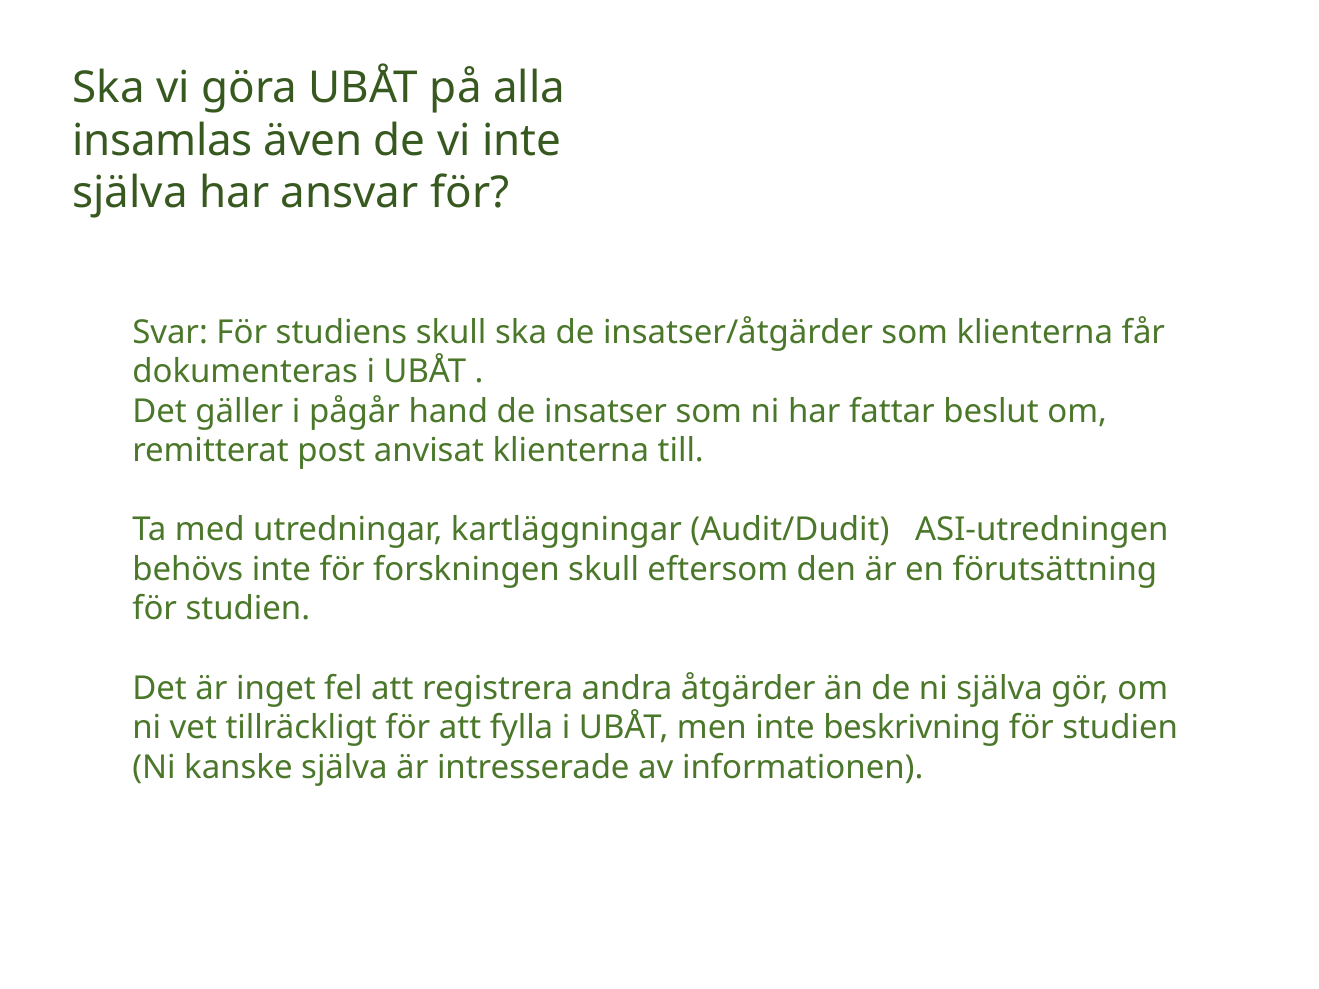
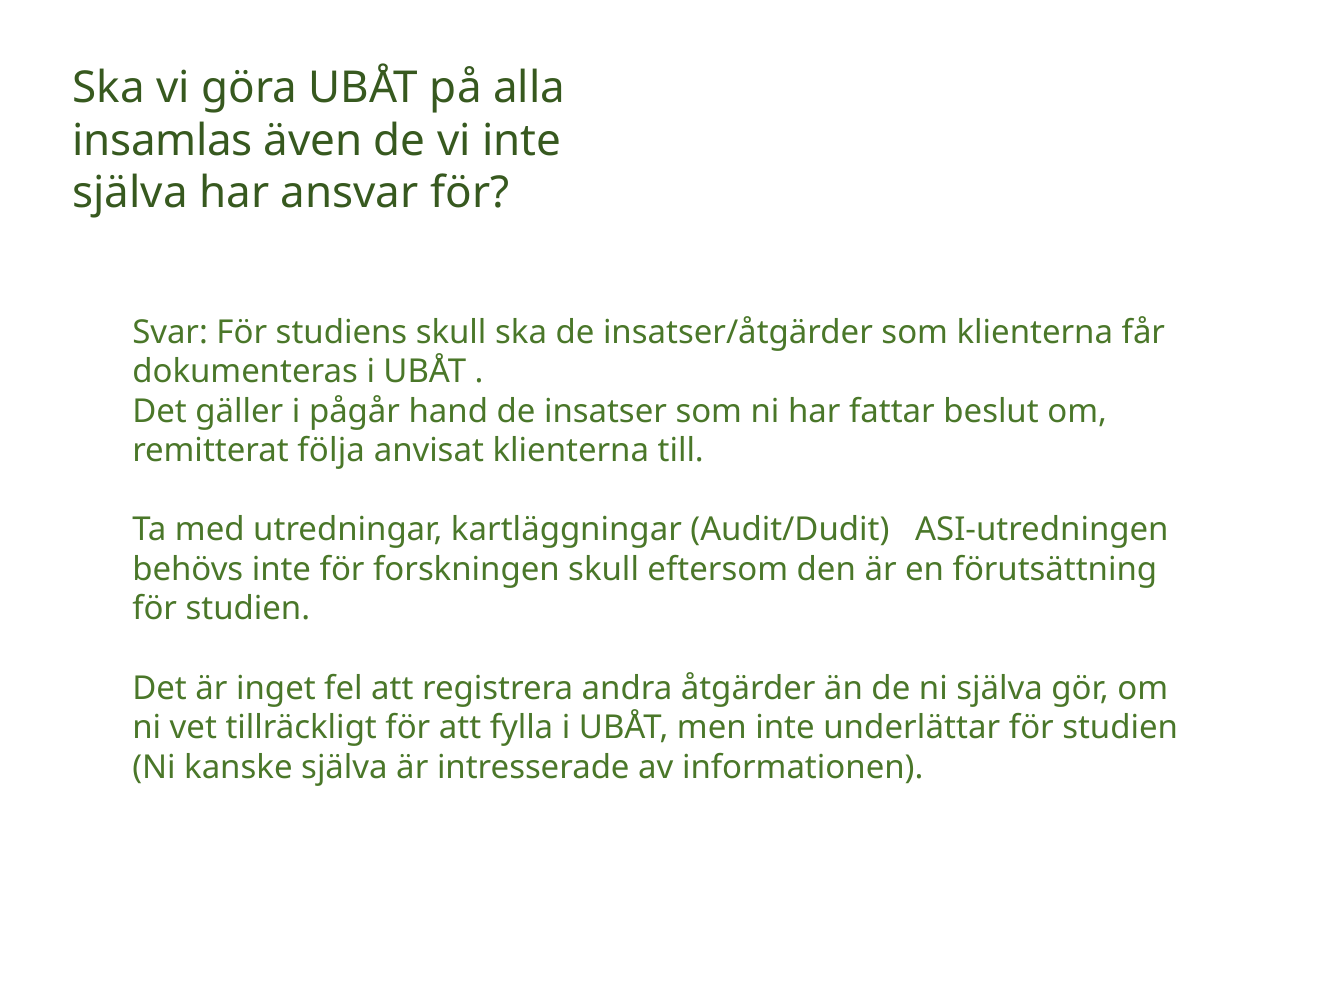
post: post -> följa
beskrivning: beskrivning -> underlättar
